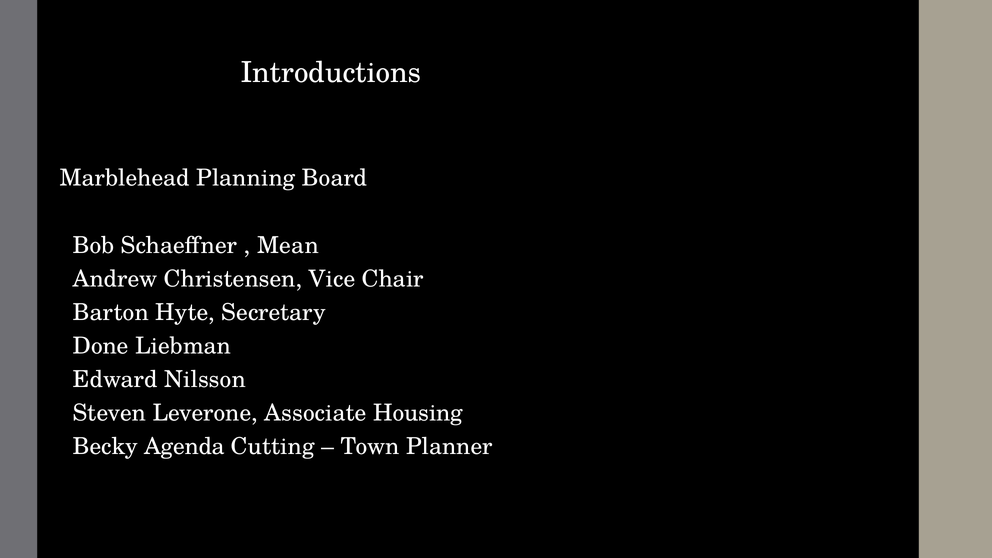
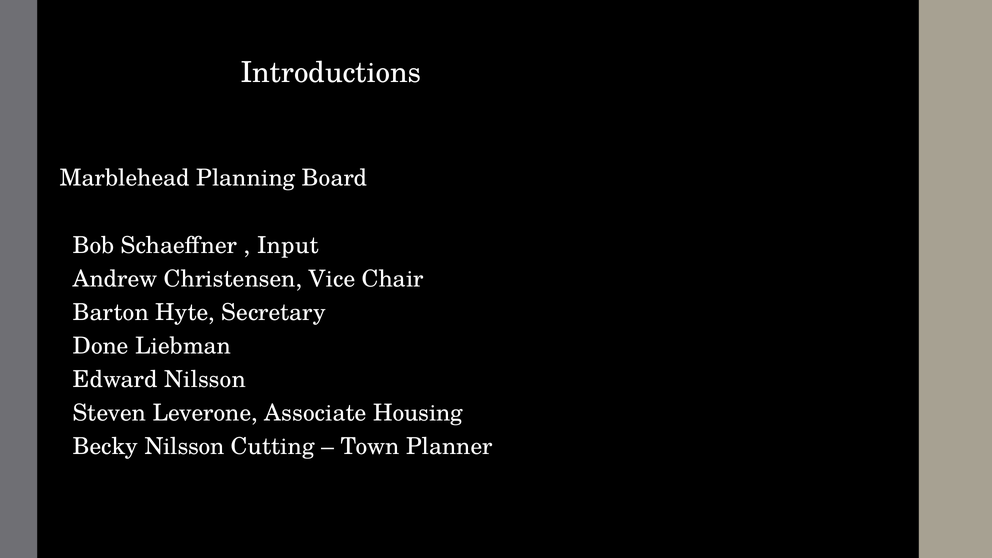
Mean: Mean -> Input
Becky Agenda: Agenda -> Nilsson
